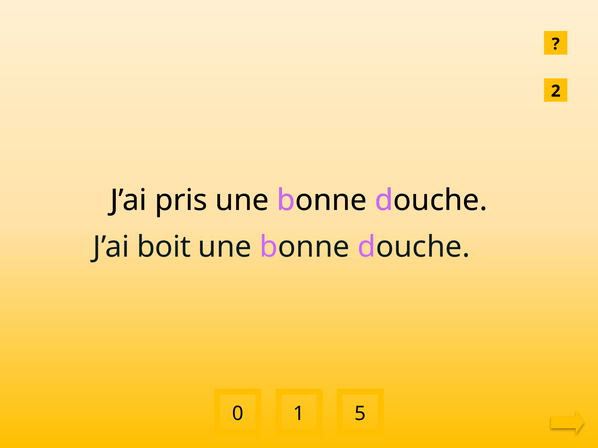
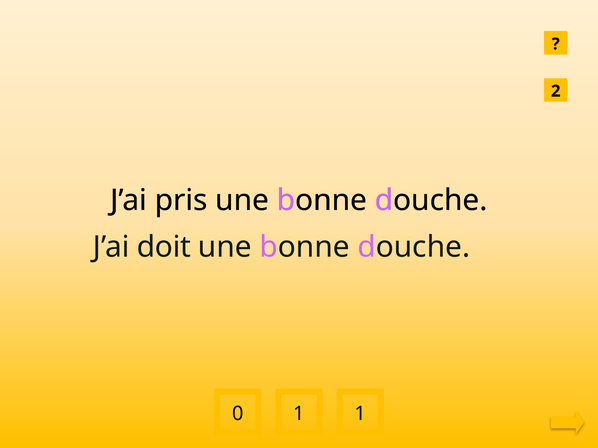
boit: boit -> doit
0 5: 5 -> 1
